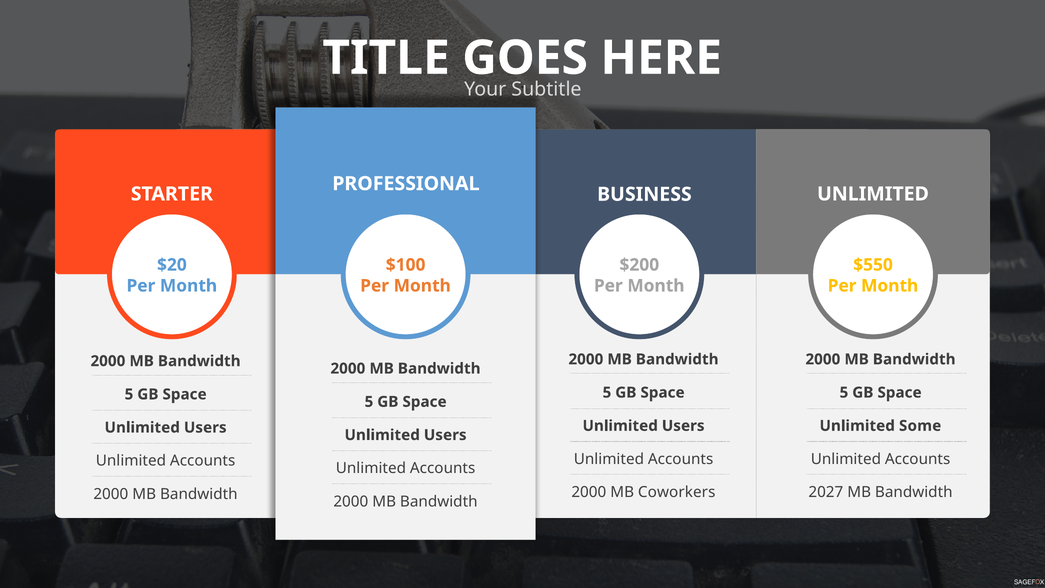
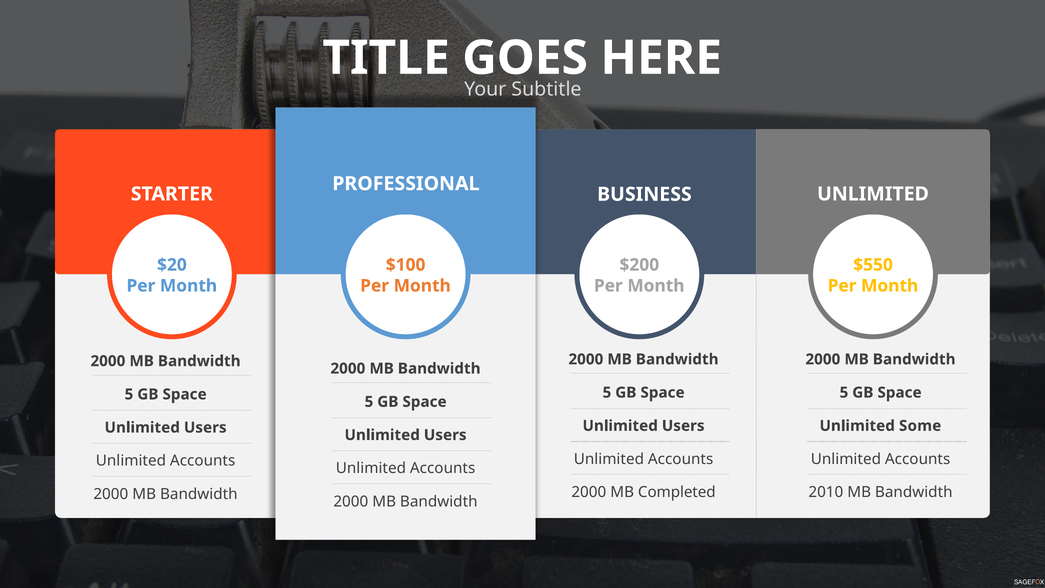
Coworkers: Coworkers -> Completed
2027: 2027 -> 2010
